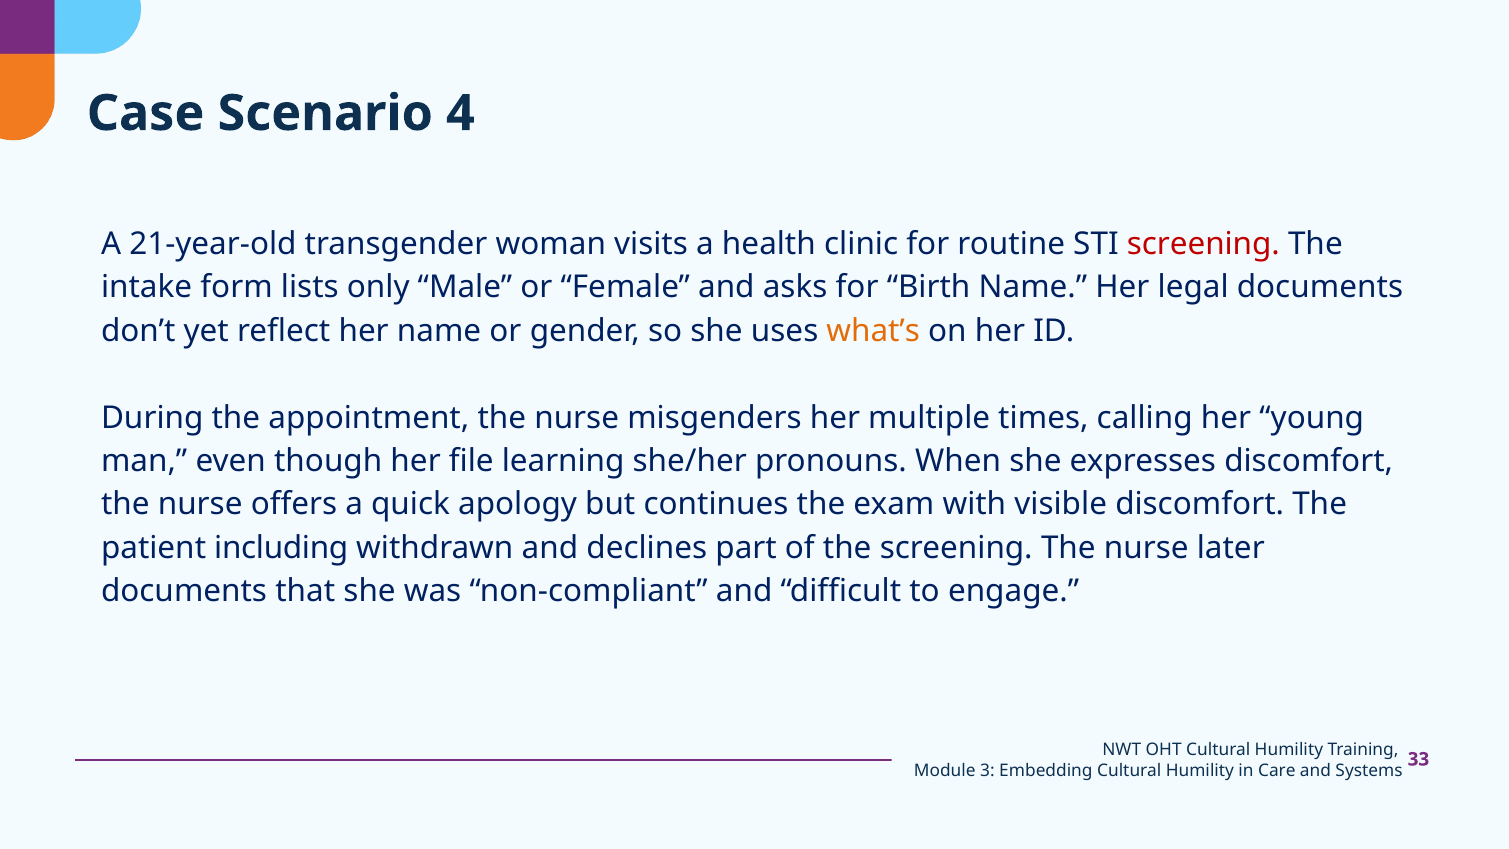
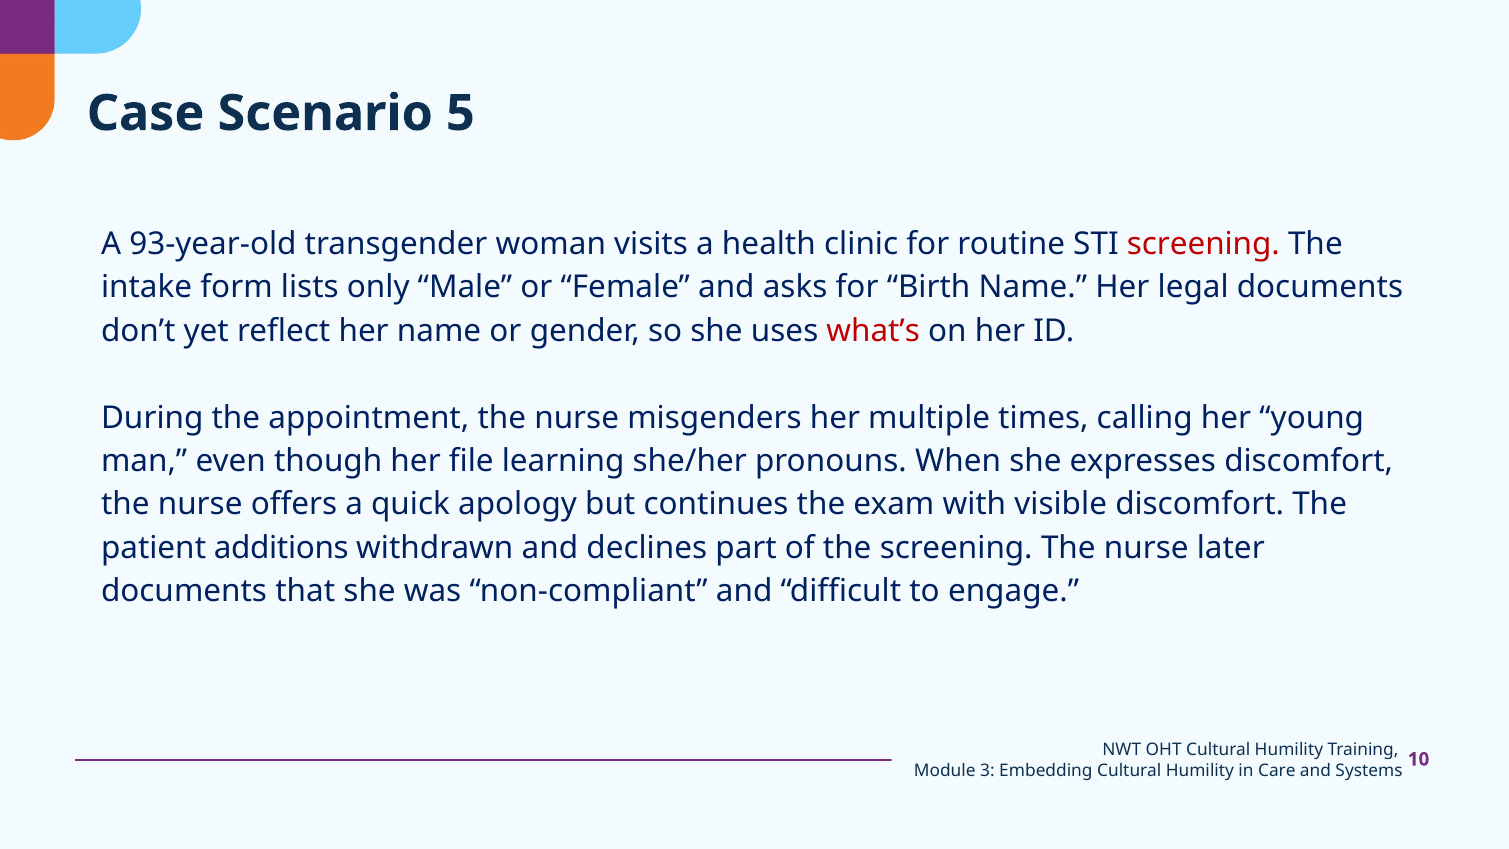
4: 4 -> 5
21-year-old: 21-year-old -> 93-year-old
what’s colour: orange -> red
including: including -> additions
33: 33 -> 10
